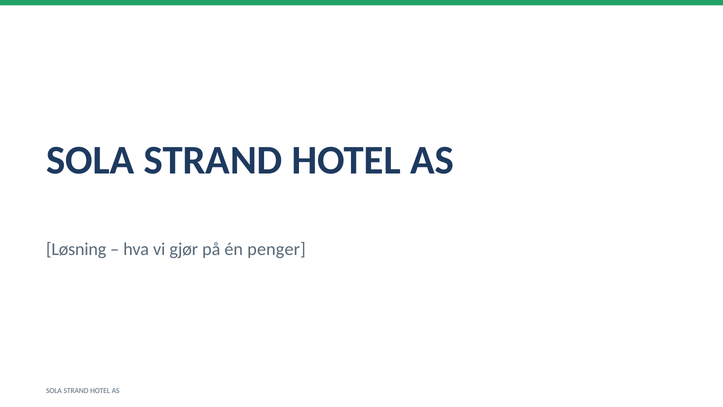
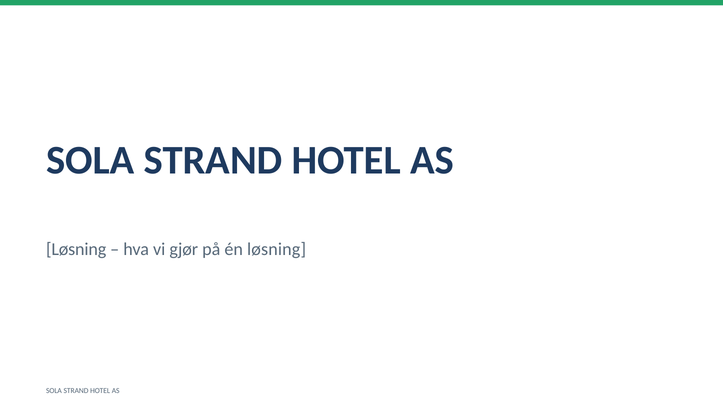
én penger: penger -> løsning
